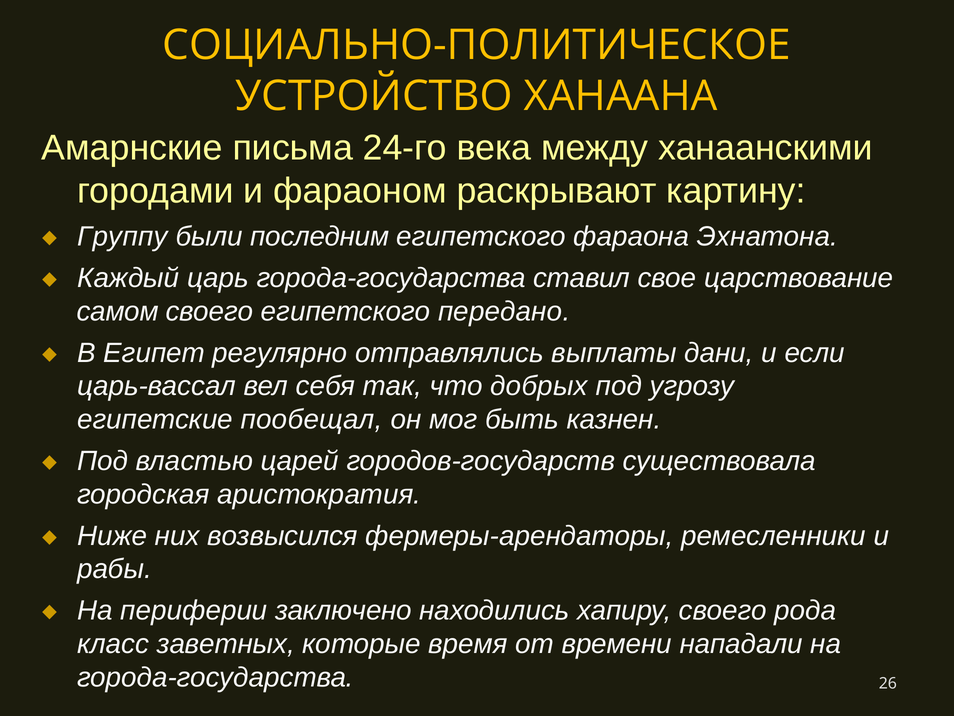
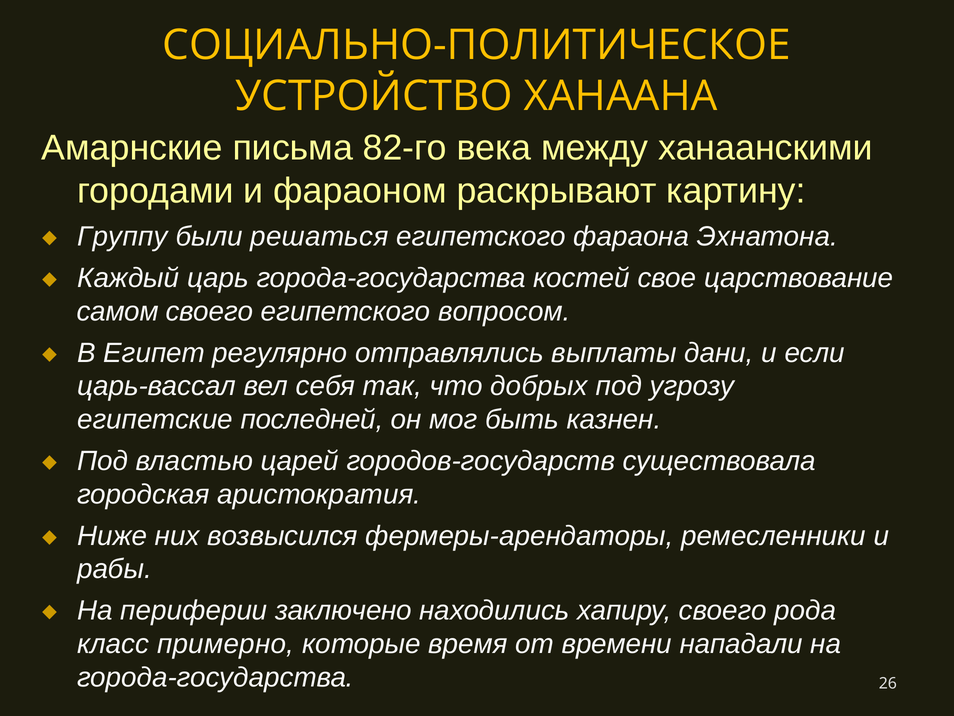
24-го: 24-го -> 82-го
последним: последним -> решаться
ставил: ставил -> костей
передано: передано -> вопросом
пообещал: пообещал -> последней
заветных: заветных -> примерно
